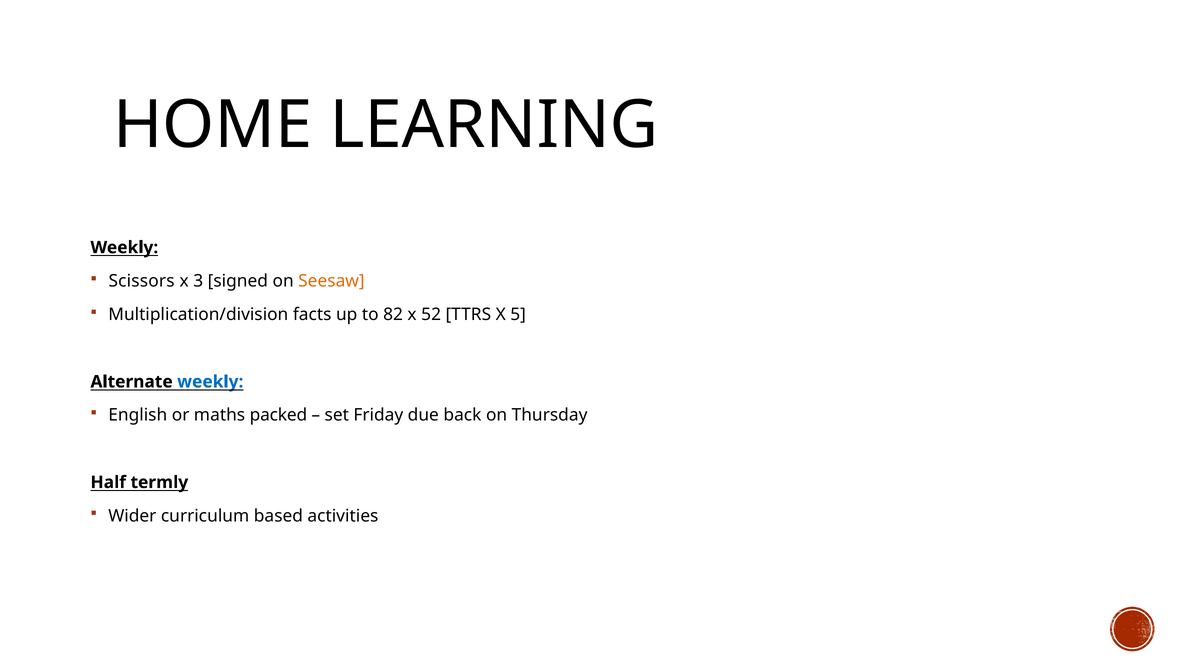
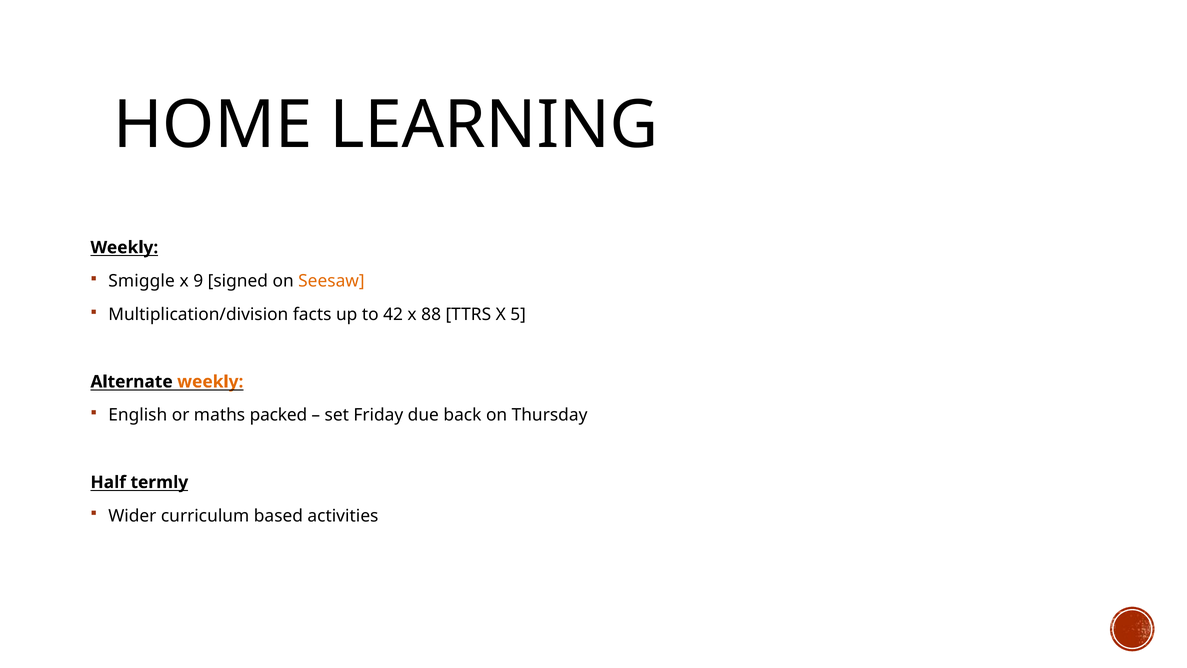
Scissors: Scissors -> Smiggle
3: 3 -> 9
82: 82 -> 42
52: 52 -> 88
weekly at (210, 382) colour: blue -> orange
